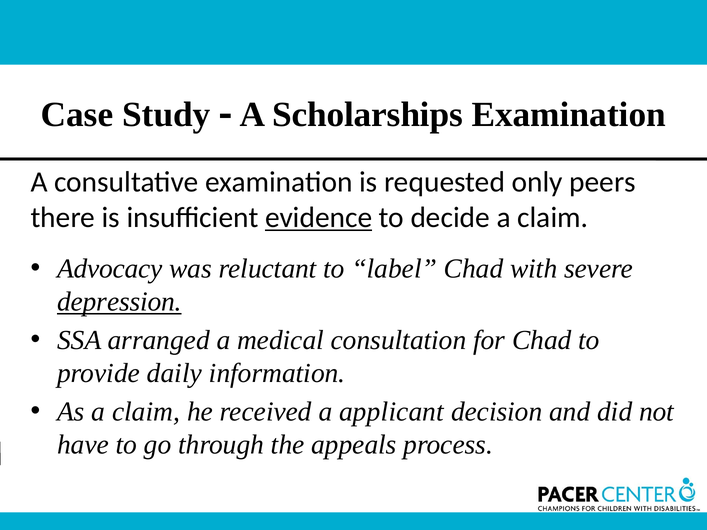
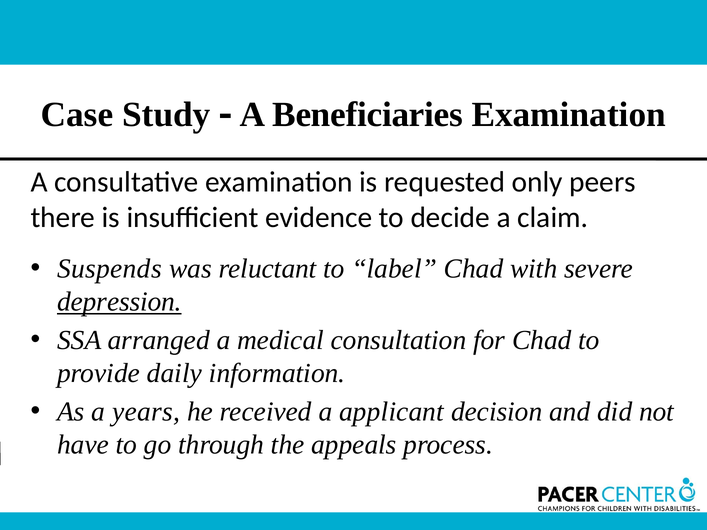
Scholarships: Scholarships -> Beneficiaries
evidence underline: present -> none
Advocacy: Advocacy -> Suspends
As a claim: claim -> years
